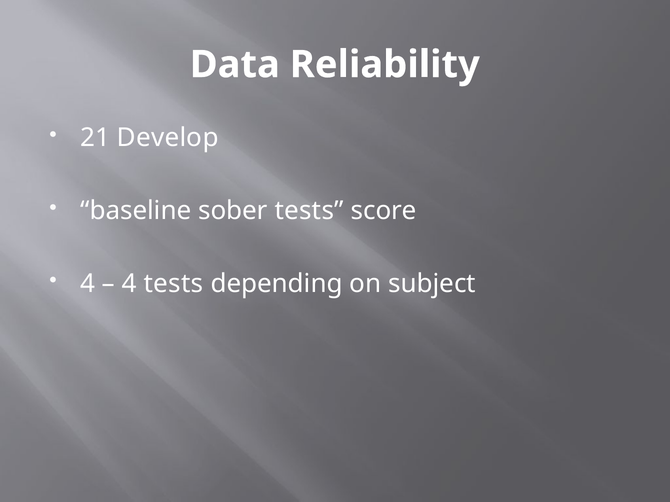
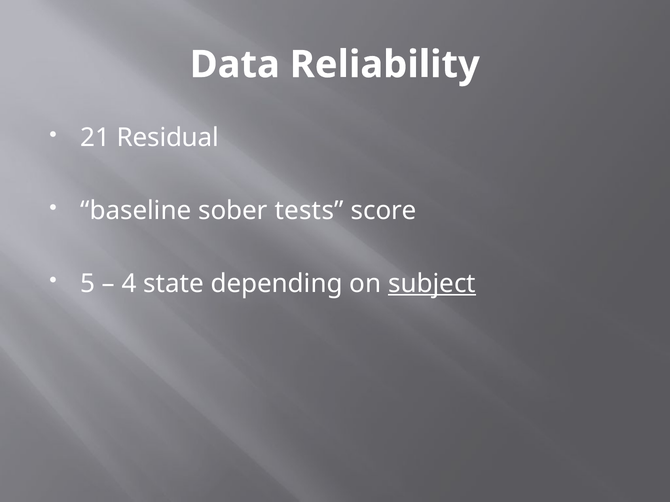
Develop: Develop -> Residual
4 at (88, 284): 4 -> 5
4 tests: tests -> state
subject underline: none -> present
